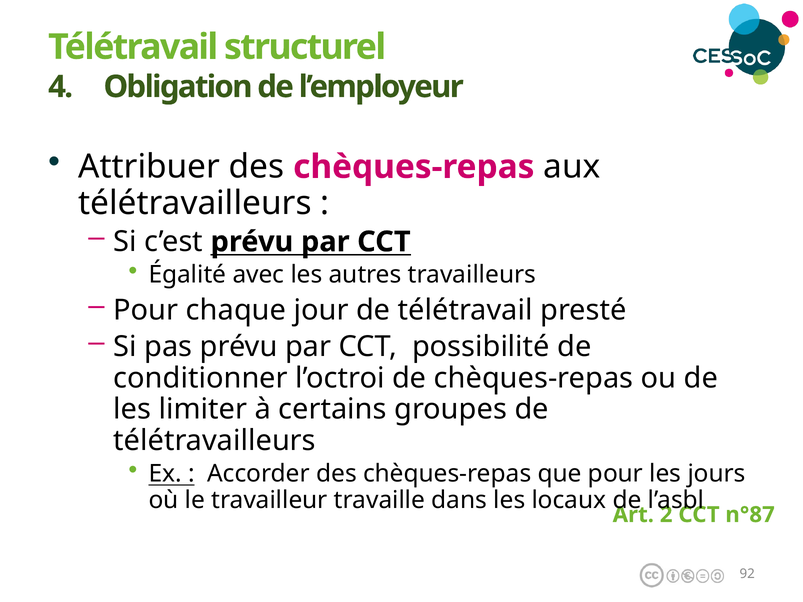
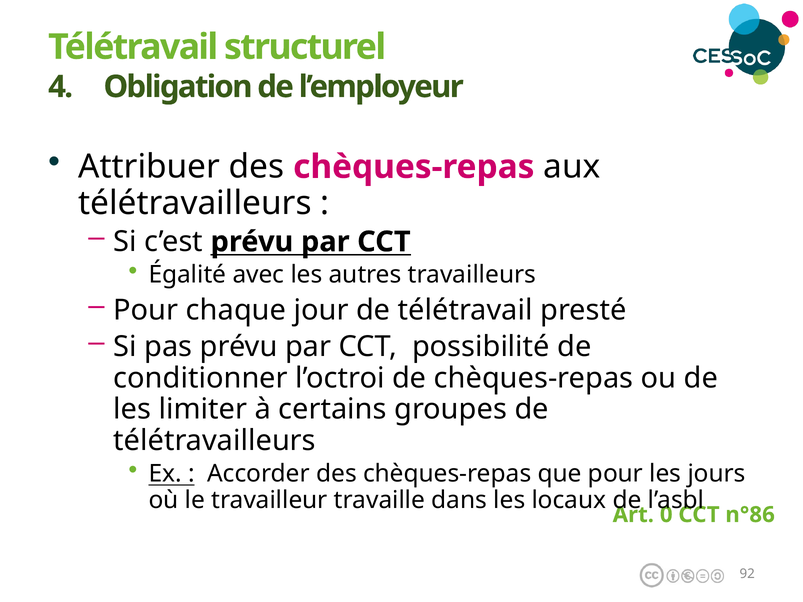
2: 2 -> 0
n°87: n°87 -> n°86
